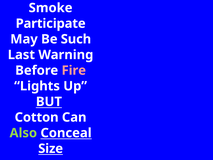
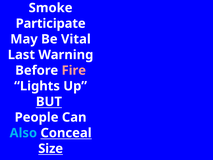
Such: Such -> Vital
Cotton: Cotton -> People
Also colour: light green -> light blue
